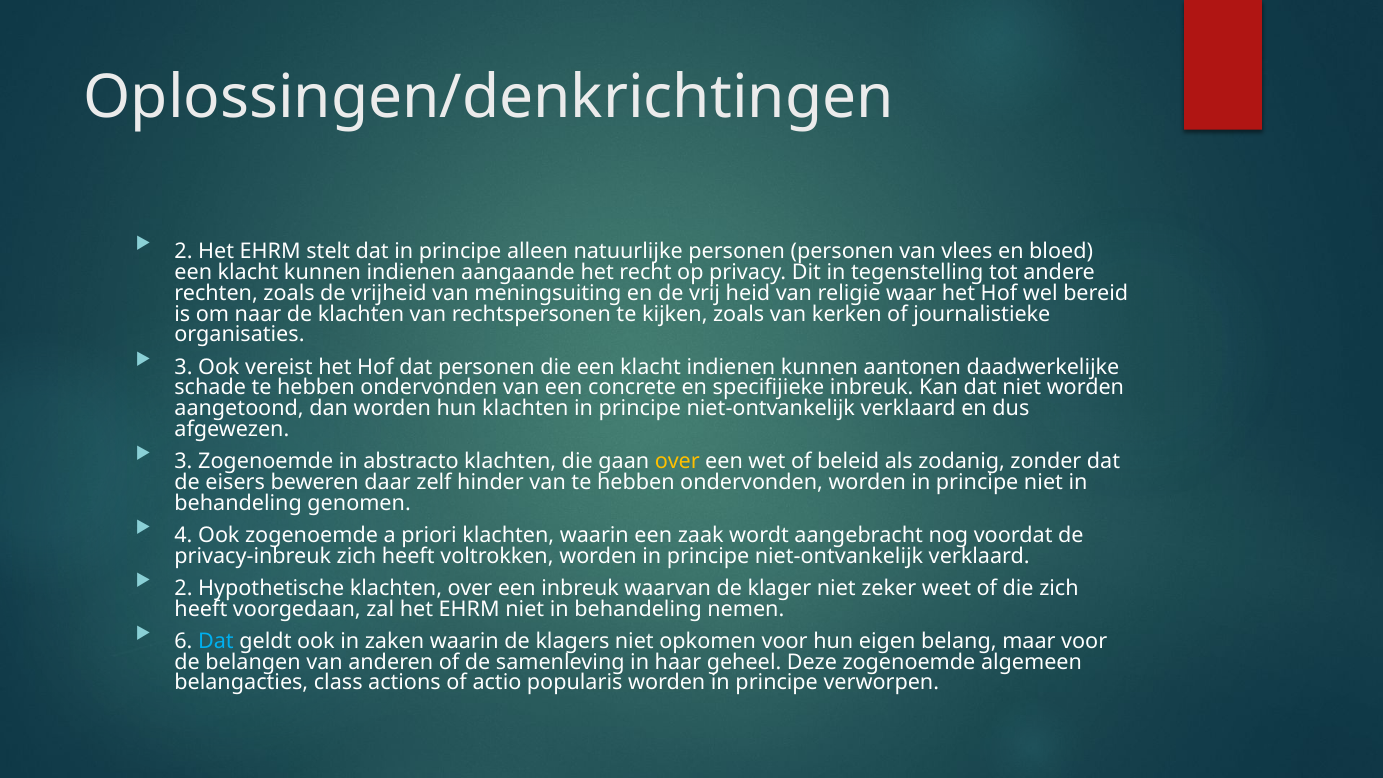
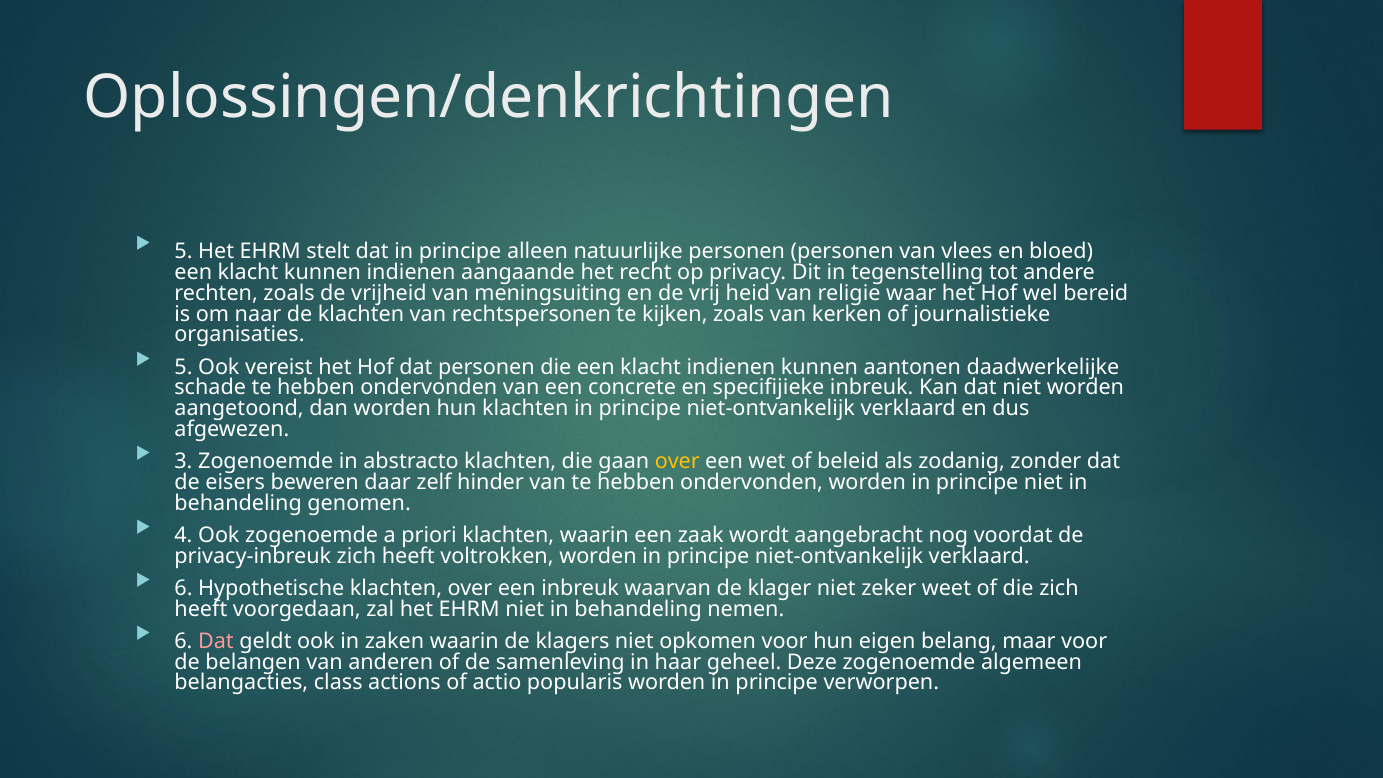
2 at (184, 252): 2 -> 5
3 at (184, 367): 3 -> 5
2 at (184, 588): 2 -> 6
Dat at (216, 641) colour: light blue -> pink
